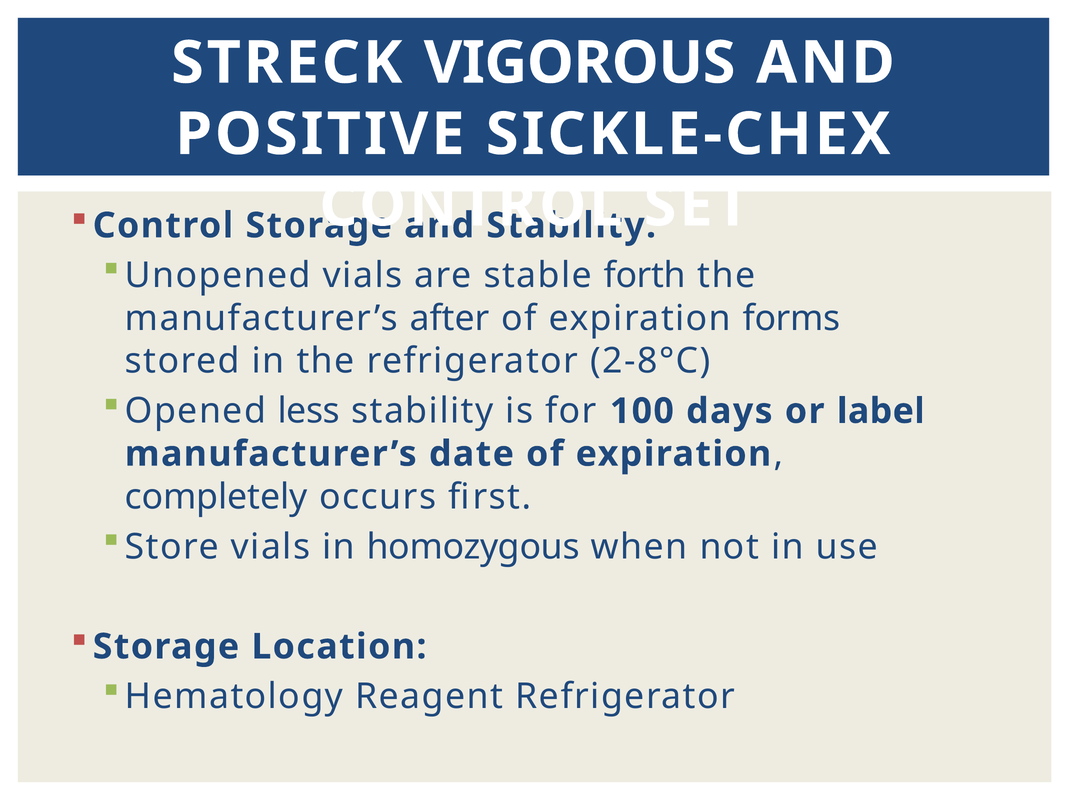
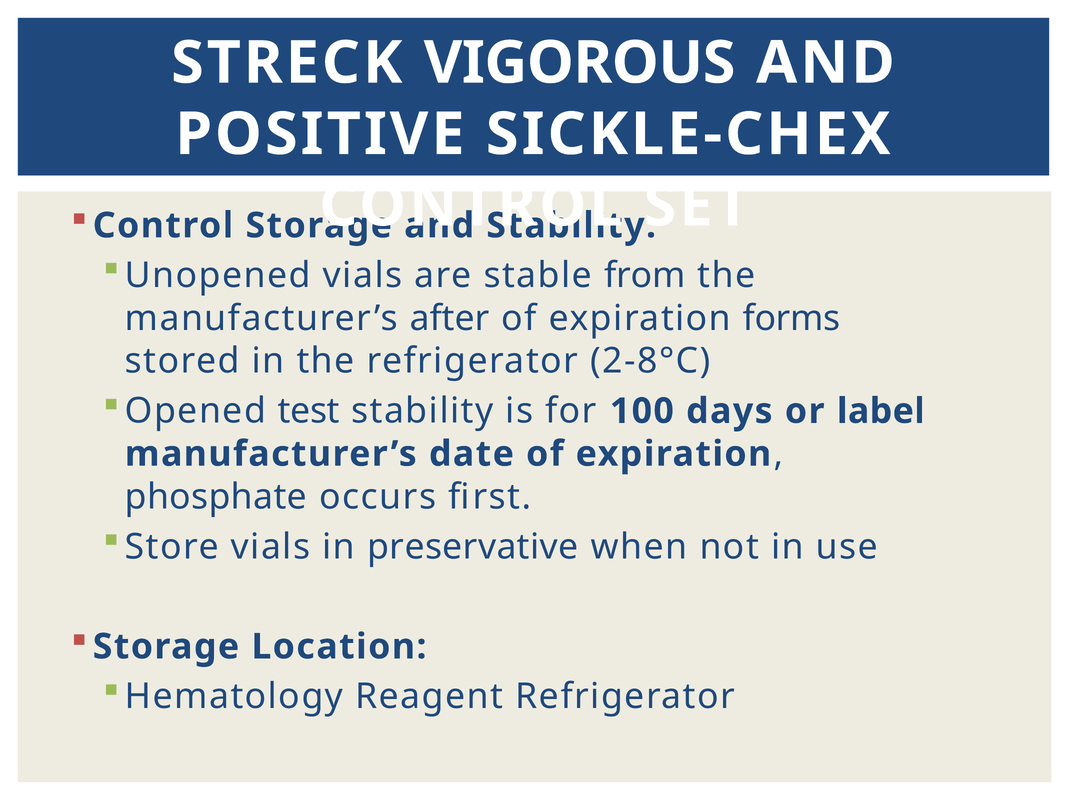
forth: forth -> from
less: less -> test
completely: completely -> phosphate
homozygous: homozygous -> preservative
